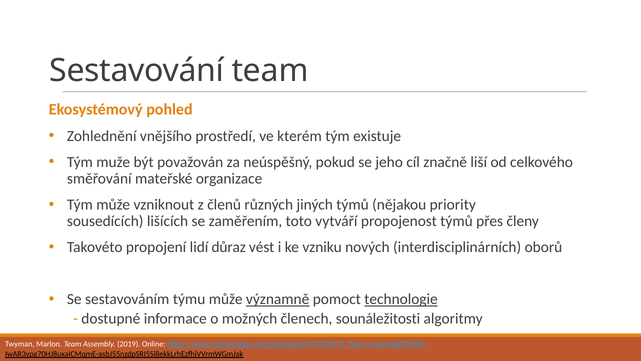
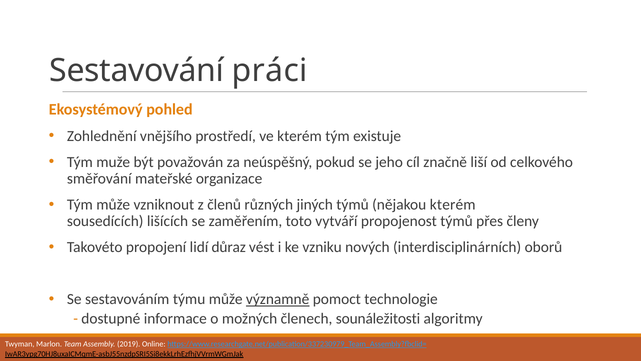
Sestavování team: team -> práci
nějakou priority: priority -> kterém
technologie underline: present -> none
